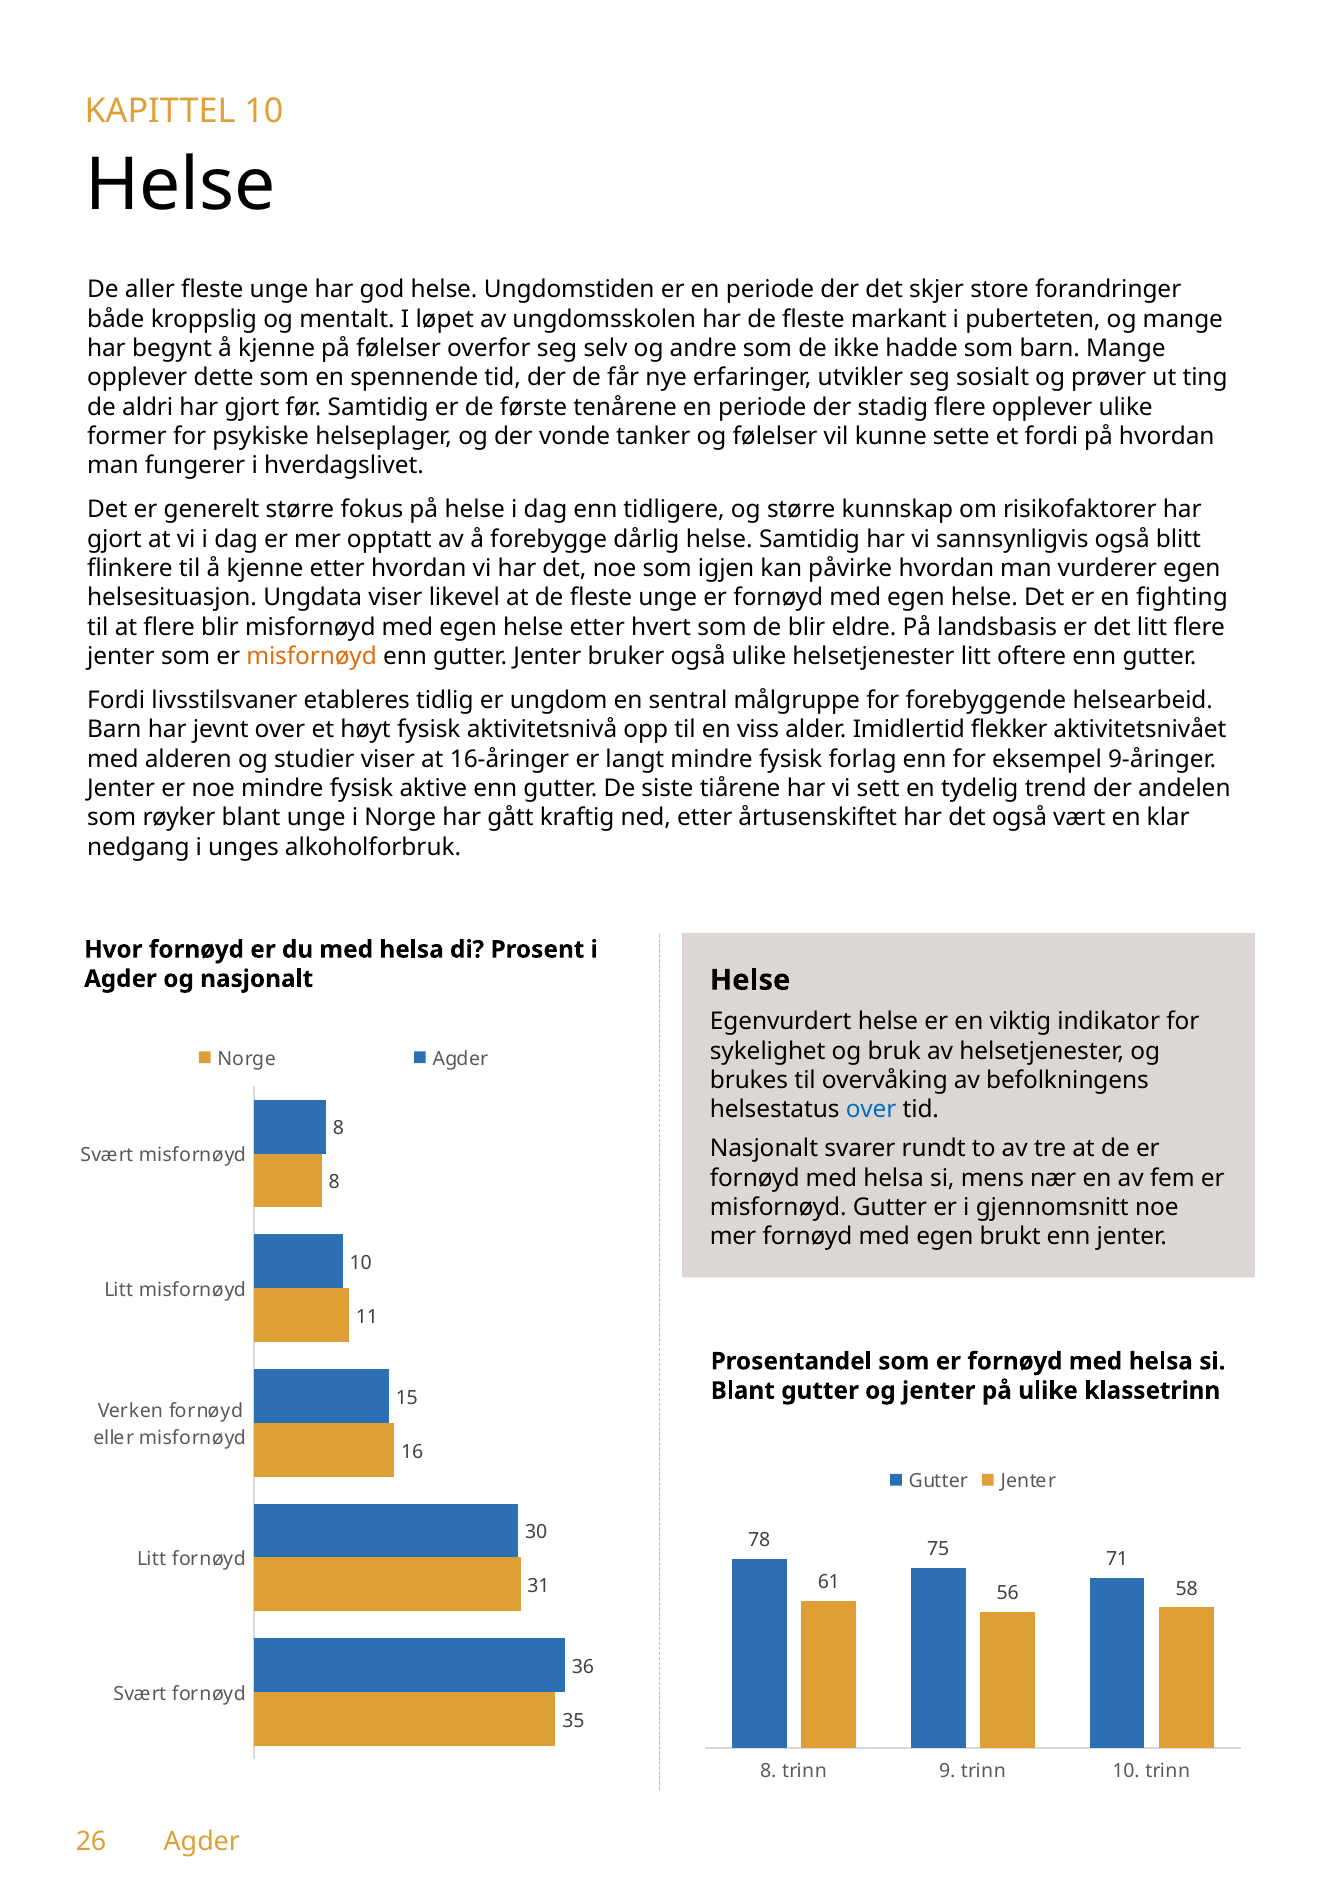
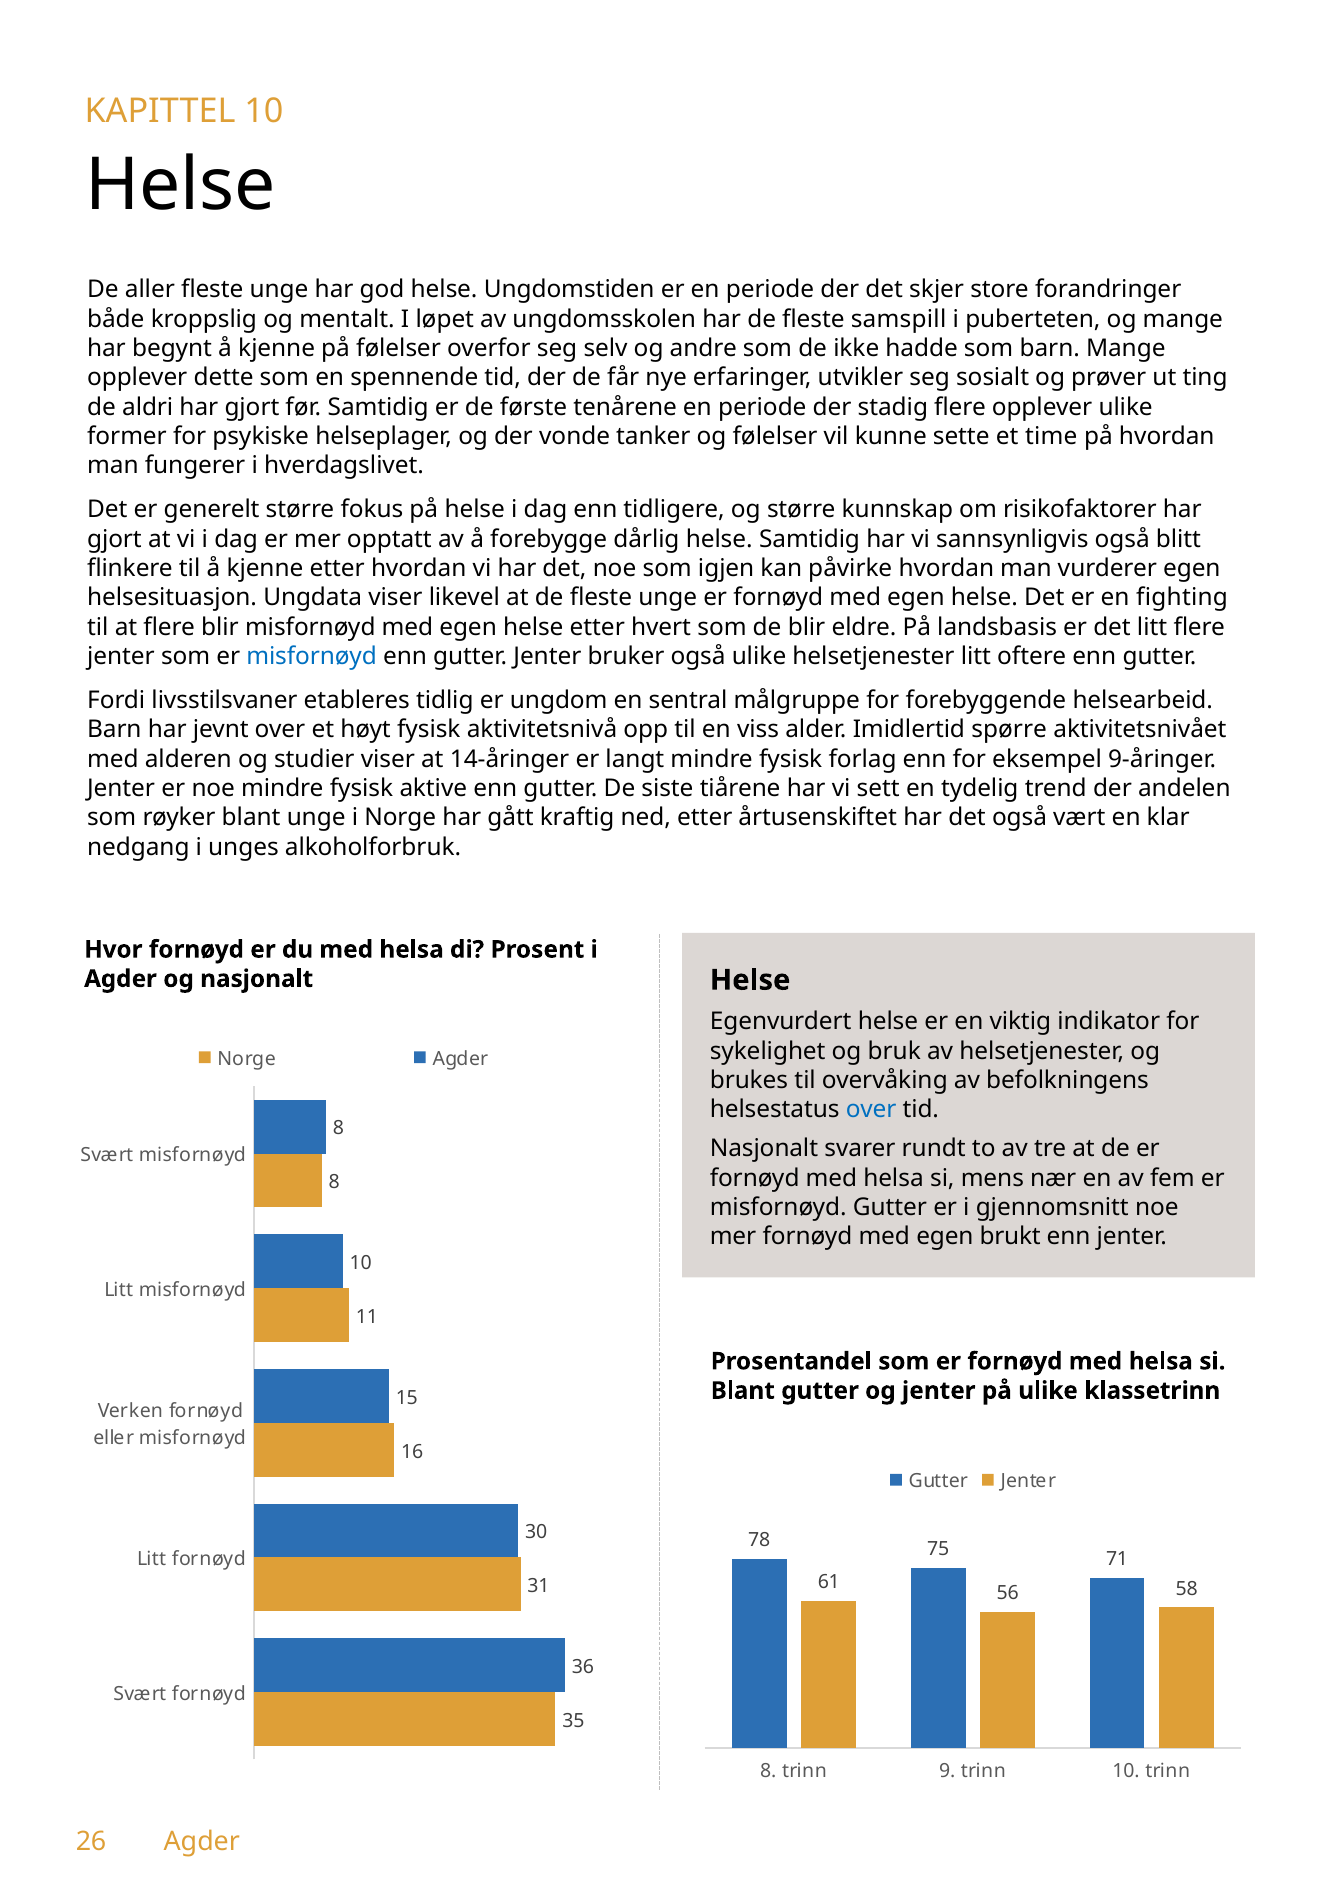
markant: markant -> samspill
et fordi: fordi -> time
misfornøyd at (312, 656) colour: orange -> blue
flekker: flekker -> spørre
16-åringer: 16-åringer -> 14-åringer
